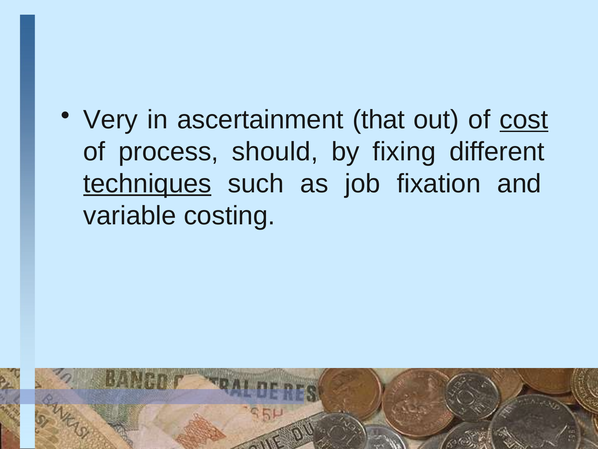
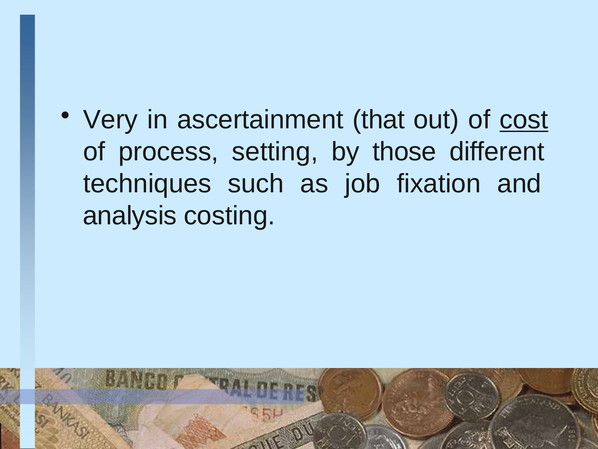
should: should -> setting
fixing: fixing -> those
techniques underline: present -> none
variable: variable -> analysis
